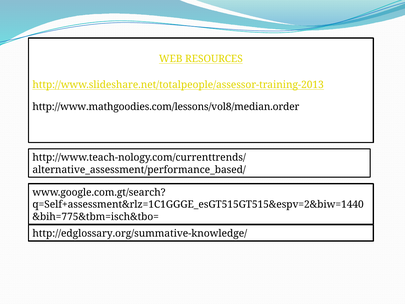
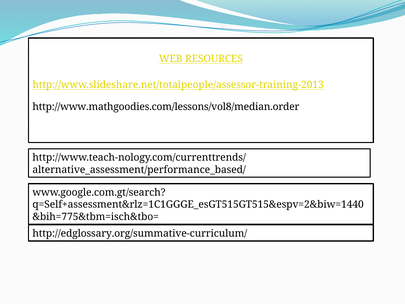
http://edglossary.org/summative-knowledge/: http://edglossary.org/summative-knowledge/ -> http://edglossary.org/summative-curriculum/
